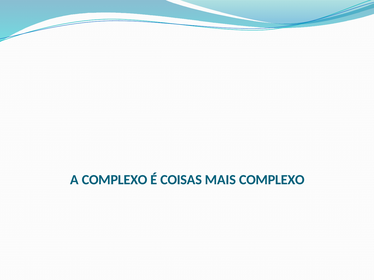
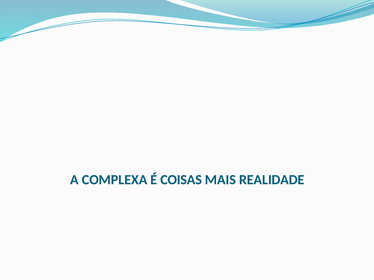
A COMPLEXO: COMPLEXO -> COMPLEXA
MAIS COMPLEXO: COMPLEXO -> REALIDADE
